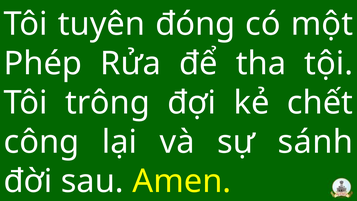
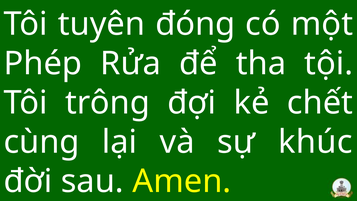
công: công -> cùng
sánh: sánh -> khúc
